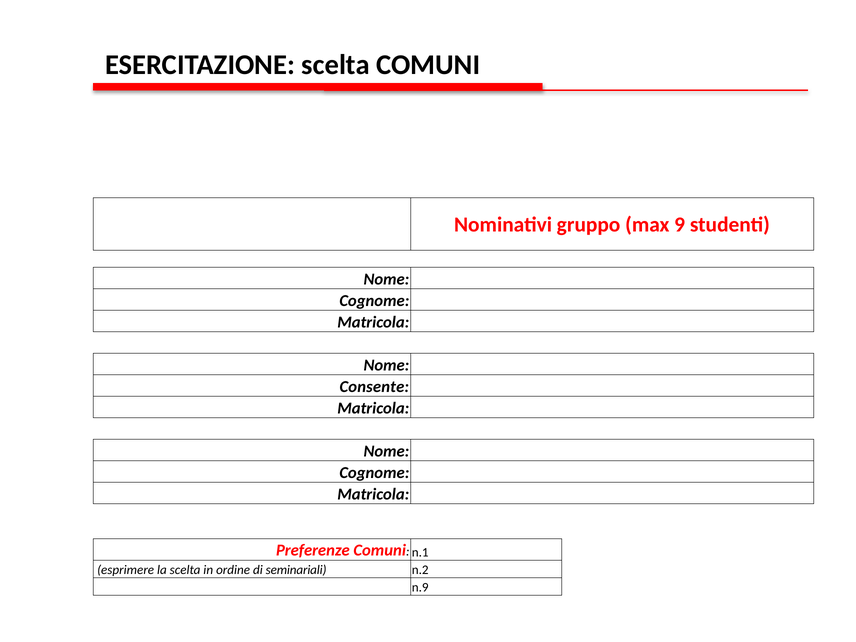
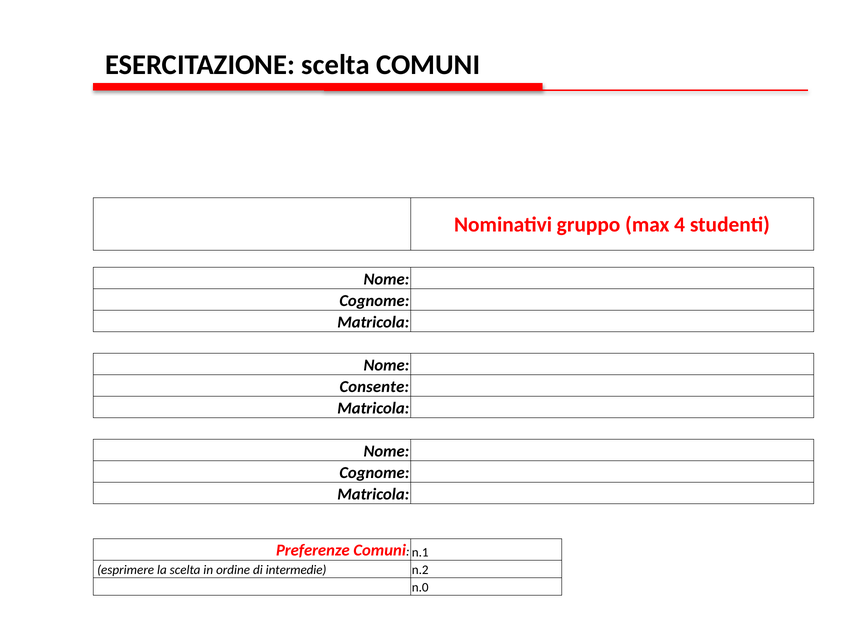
9: 9 -> 4
seminariali: seminariali -> intermedie
n.9: n.9 -> n.0
